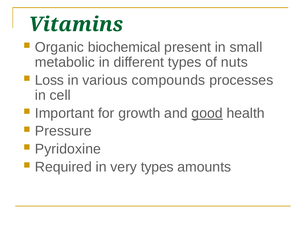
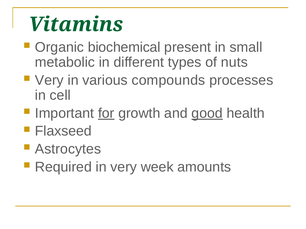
Loss at (49, 80): Loss -> Very
for underline: none -> present
Pressure: Pressure -> Flaxseed
Pyridoxine: Pyridoxine -> Astrocytes
very types: types -> week
